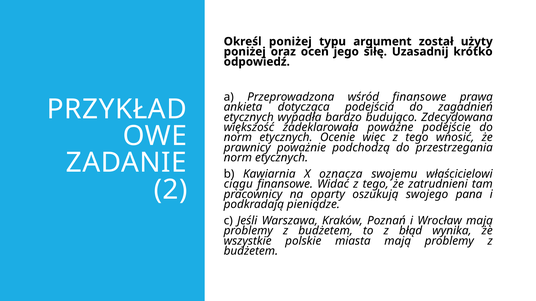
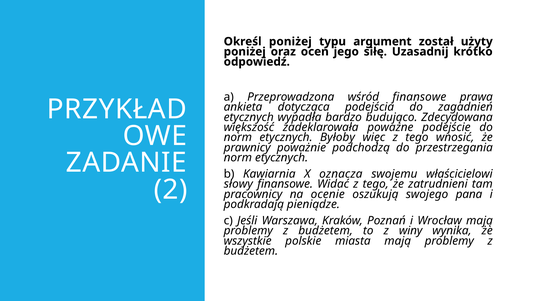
Ocenie: Ocenie -> Byłoby
ciągu: ciągu -> słowy
oparty: oparty -> ocenie
błąd: błąd -> winy
